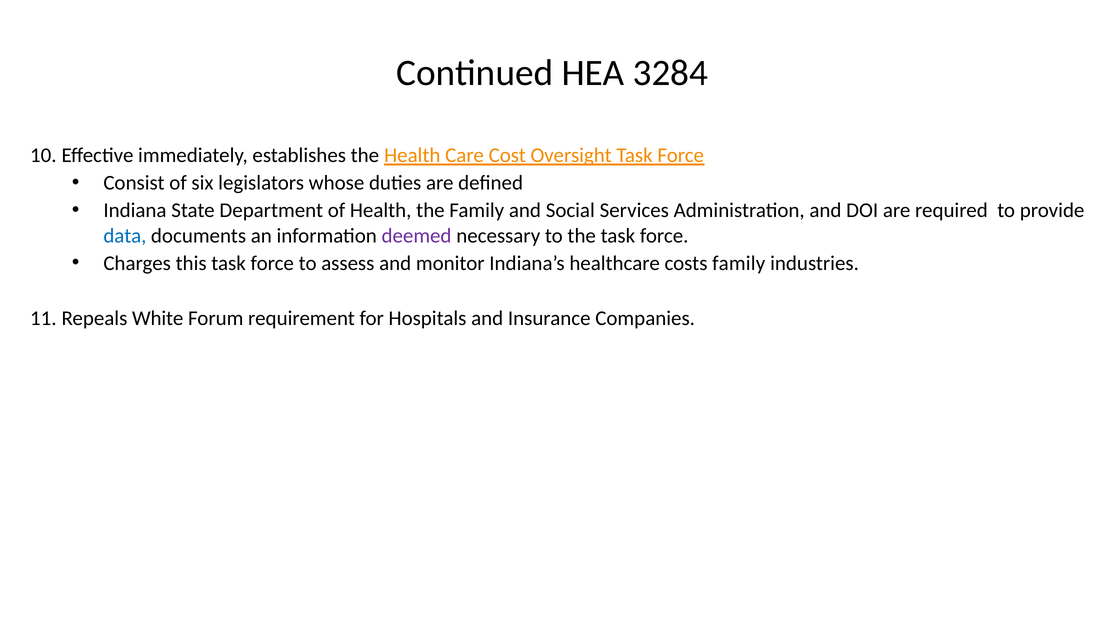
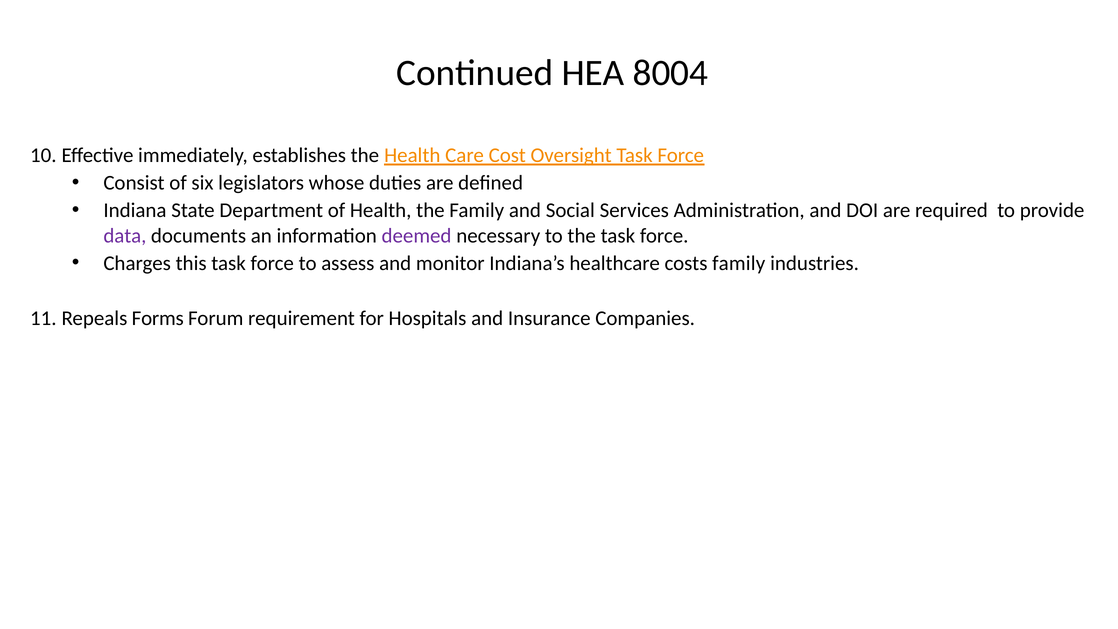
3284: 3284 -> 8004
data colour: blue -> purple
White: White -> Forms
